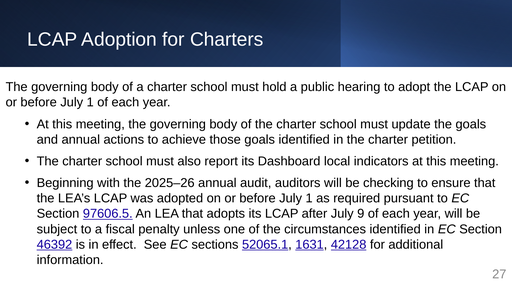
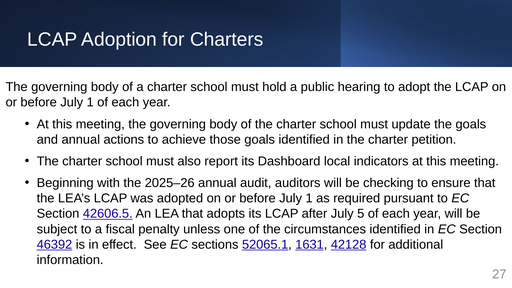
97606.5: 97606.5 -> 42606.5
9: 9 -> 5
